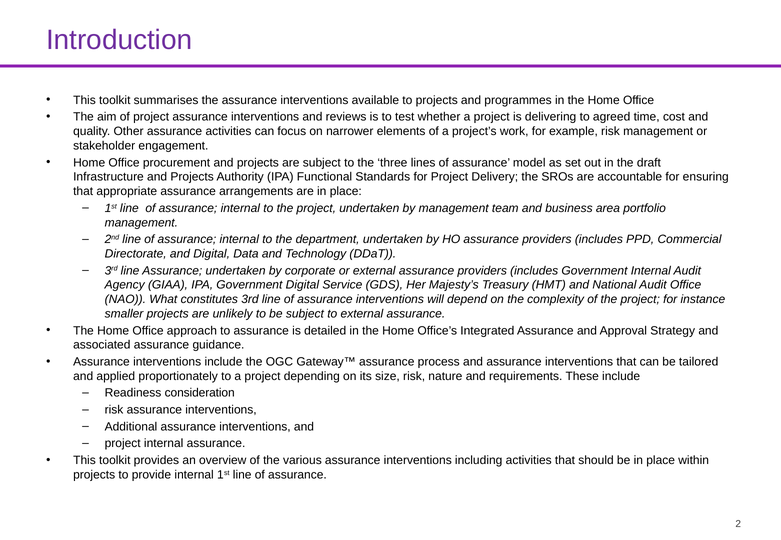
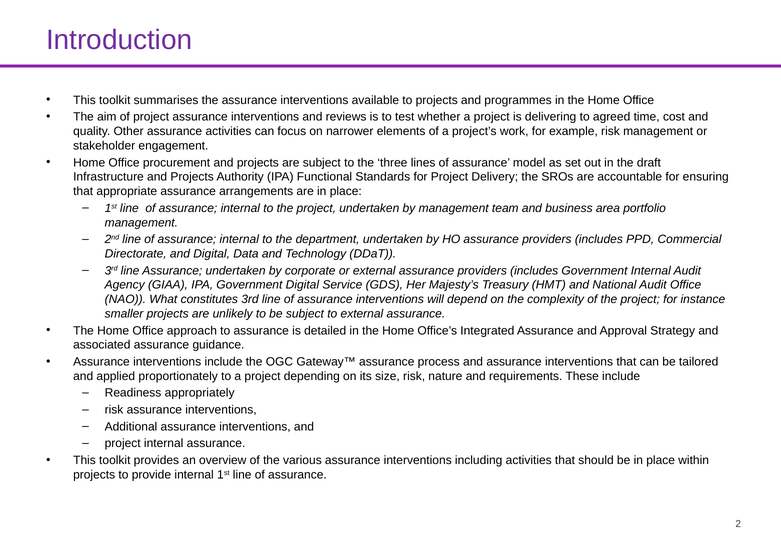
consideration: consideration -> appropriately
